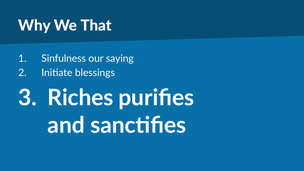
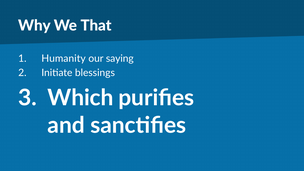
Sinfulness: Sinfulness -> Humanity
Riches: Riches -> Which
